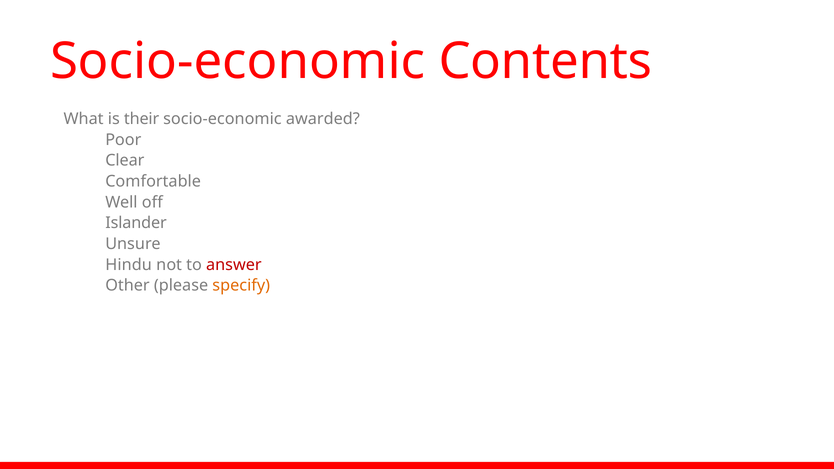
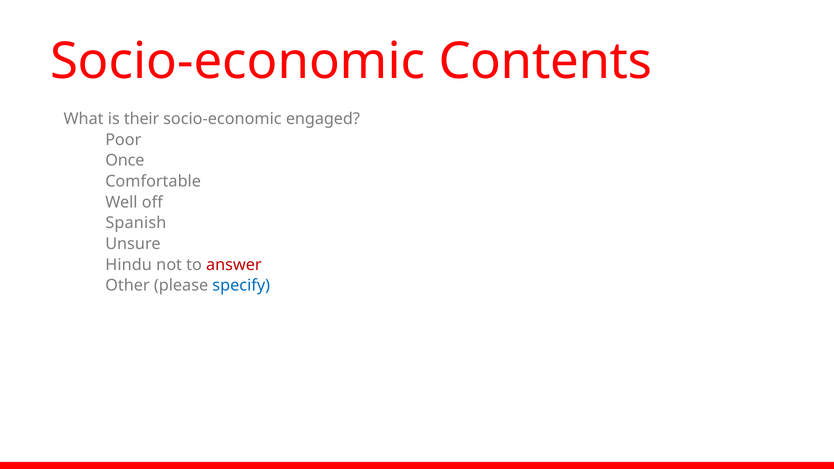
awarded: awarded -> engaged
Clear: Clear -> Once
Islander: Islander -> Spanish
specify colour: orange -> blue
